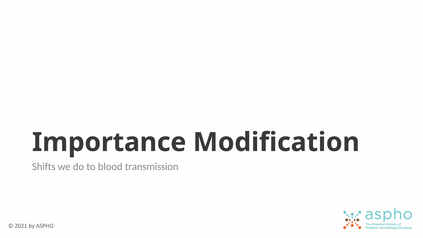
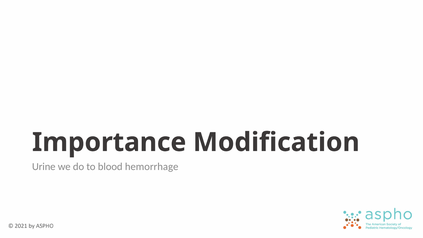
Shifts: Shifts -> Urine
transmission: transmission -> hemorrhage
